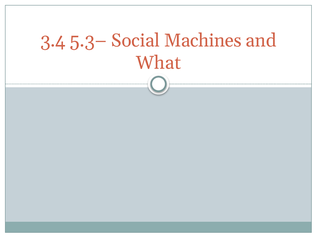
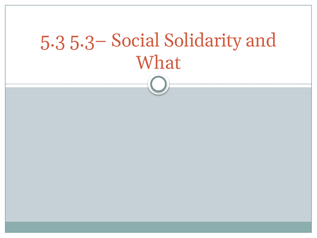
3.4: 3.4 -> 5.3
Machines: Machines -> Solidarity
